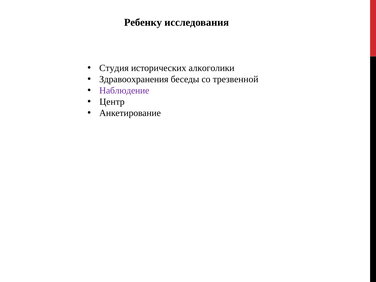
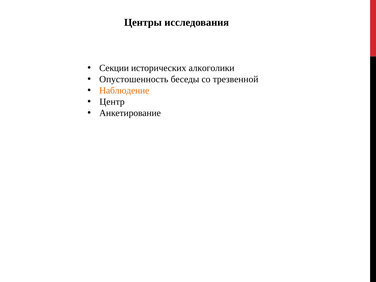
Ребенку: Ребенку -> Центры
Студия: Студия -> Секции
Здравоохранения: Здравоохранения -> Опустошенность
Наблюдение colour: purple -> orange
